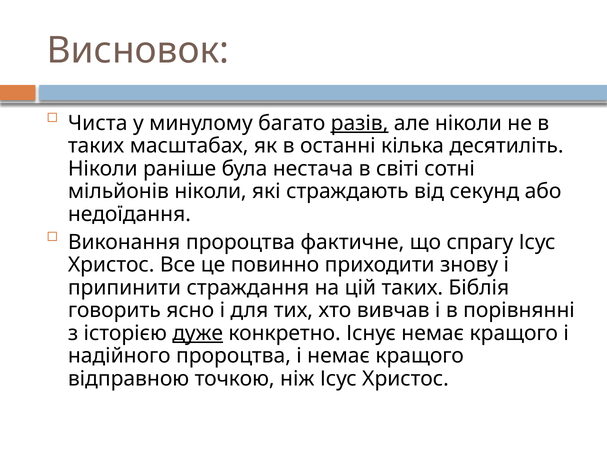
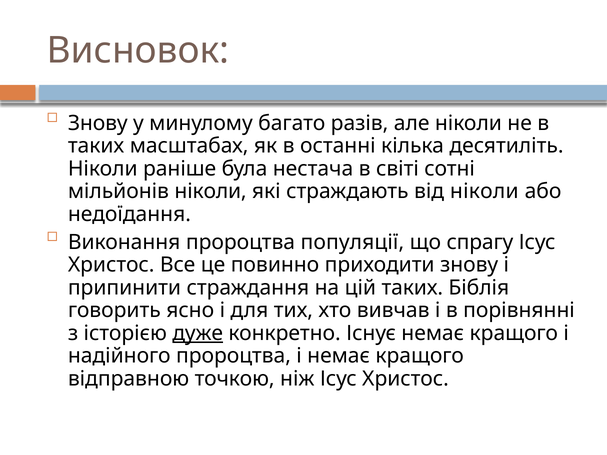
Чиста at (98, 123): Чиста -> Знову
разів underline: present -> none
від секунд: секунд -> ніколи
фактичне: фактичне -> популяції
